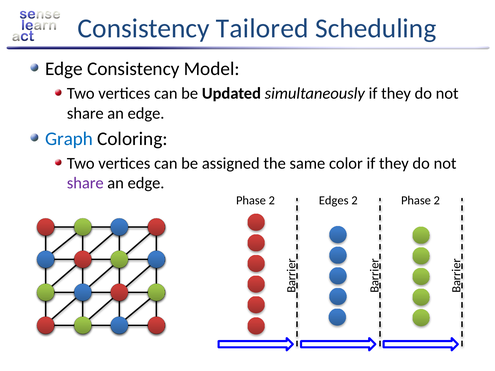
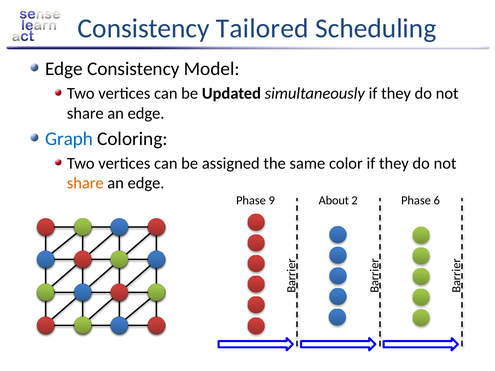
share at (85, 183) colour: purple -> orange
2 at (272, 200): 2 -> 9
Edges: Edges -> About
2 at (437, 200): 2 -> 6
